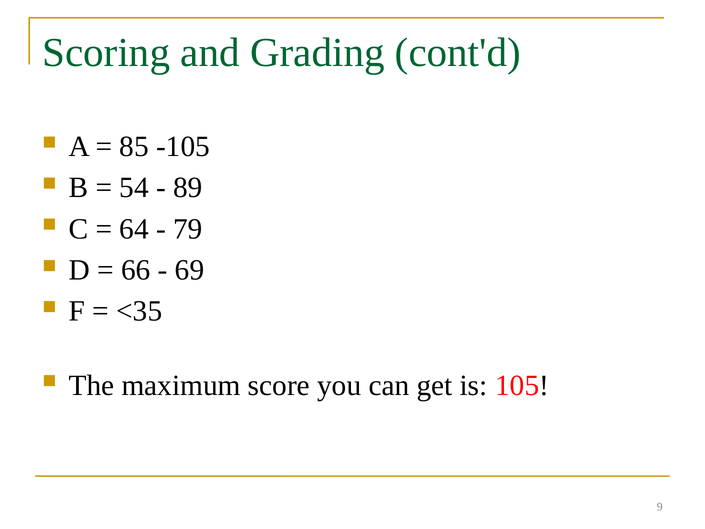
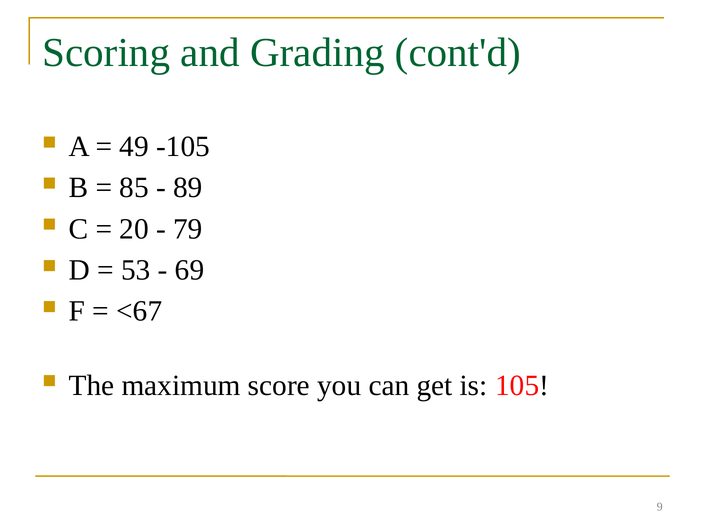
85: 85 -> 49
54: 54 -> 85
64: 64 -> 20
66: 66 -> 53
<35: <35 -> <67
